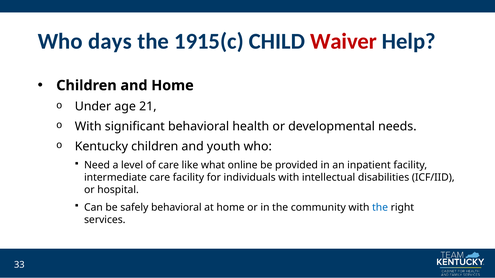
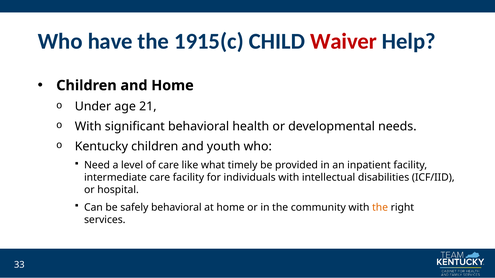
days: days -> have
online: online -> timely
the at (380, 208) colour: blue -> orange
